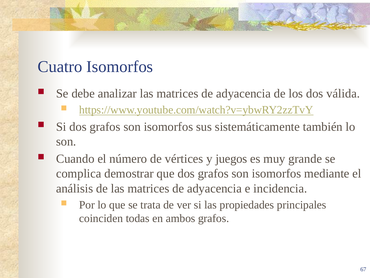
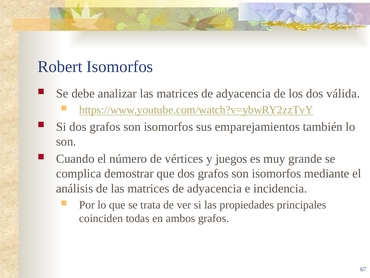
Cuatro: Cuatro -> Robert
sistemáticamente: sistemáticamente -> emparejamientos
